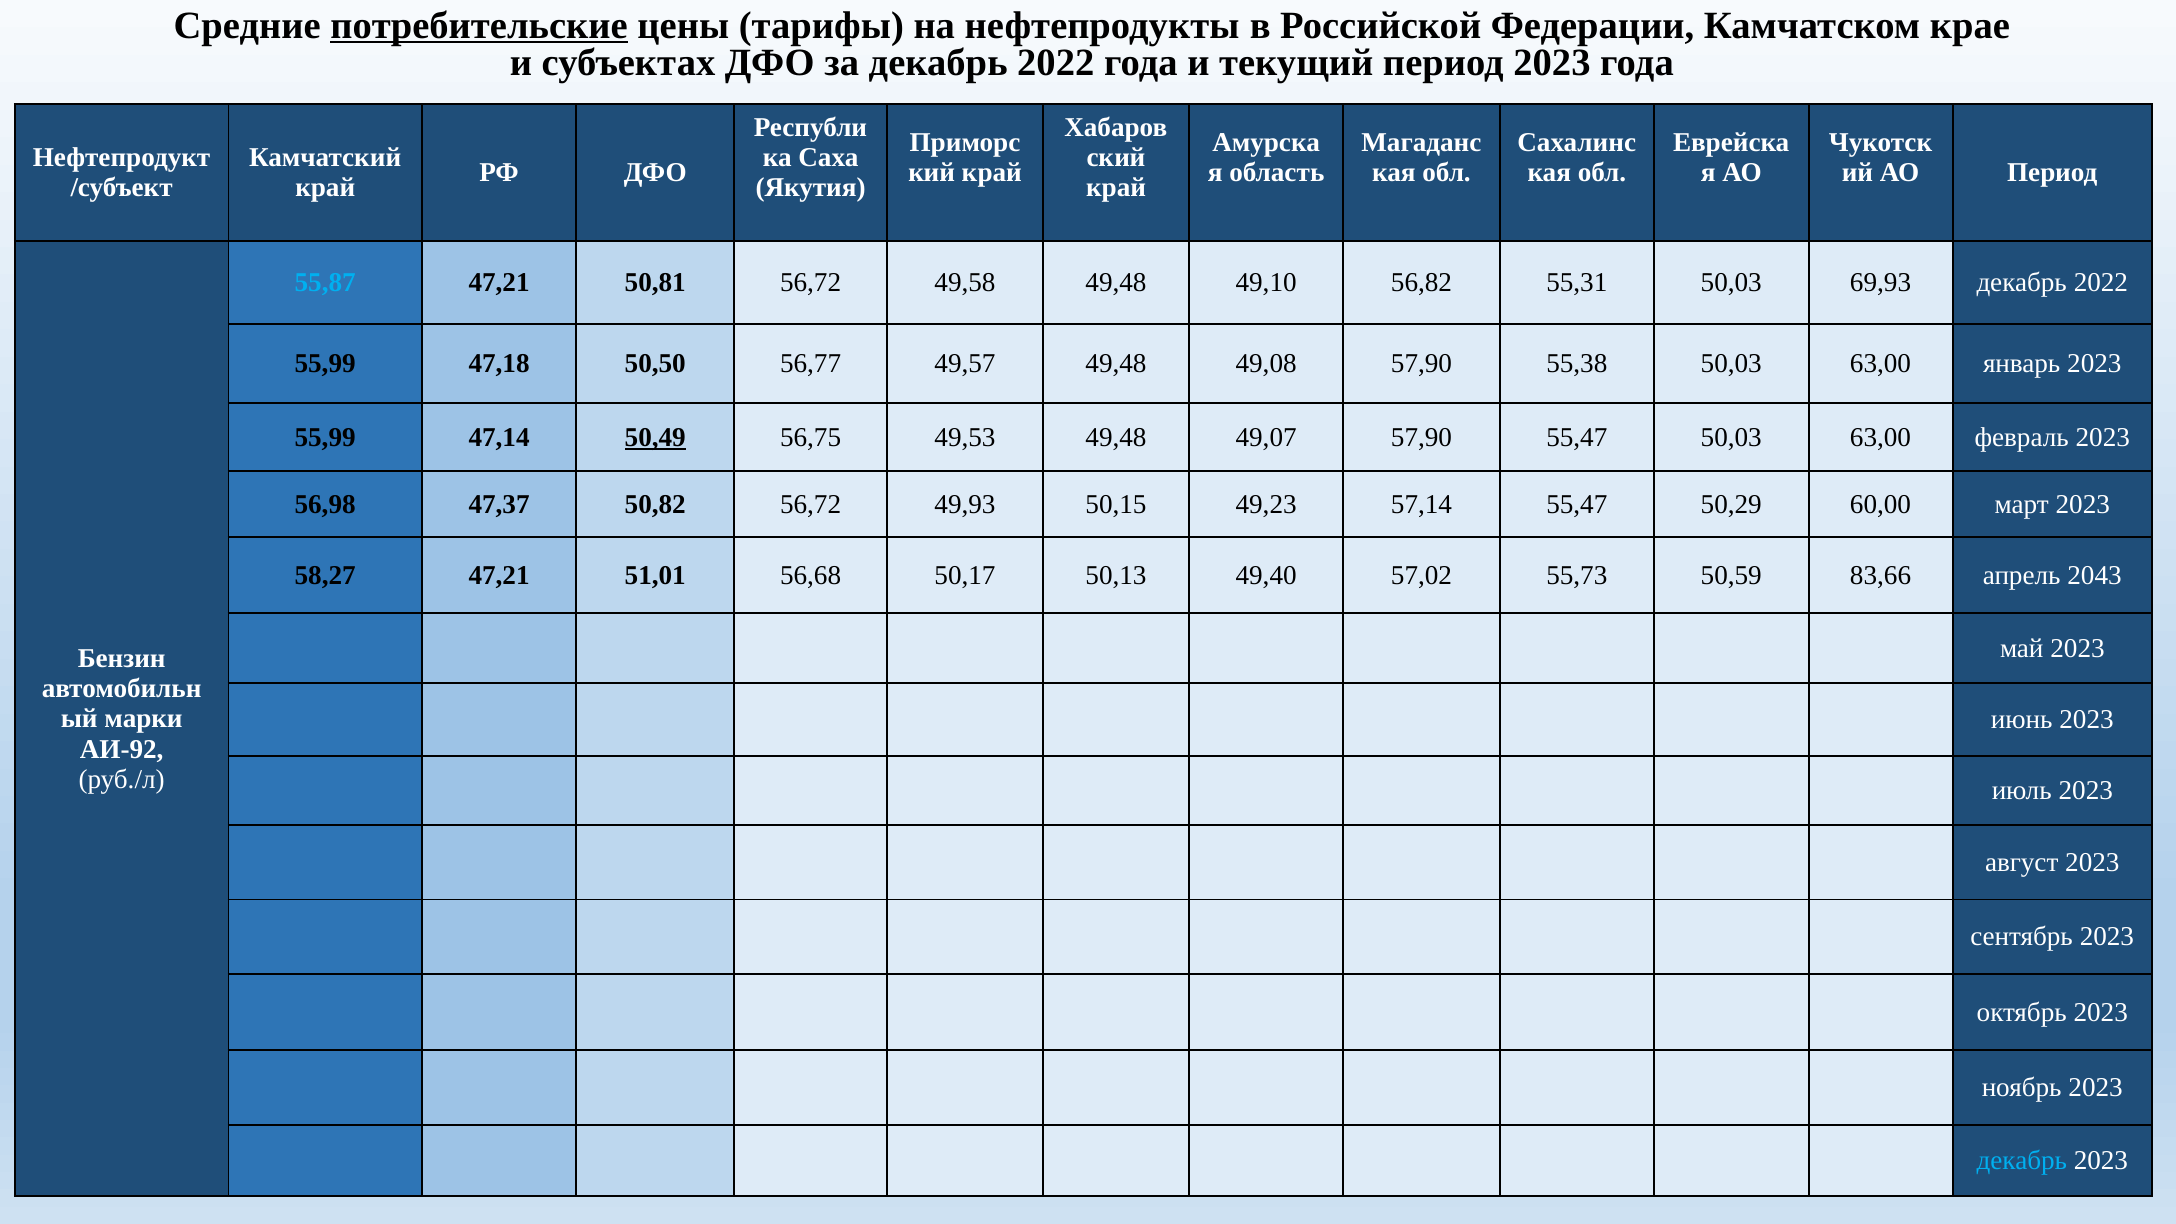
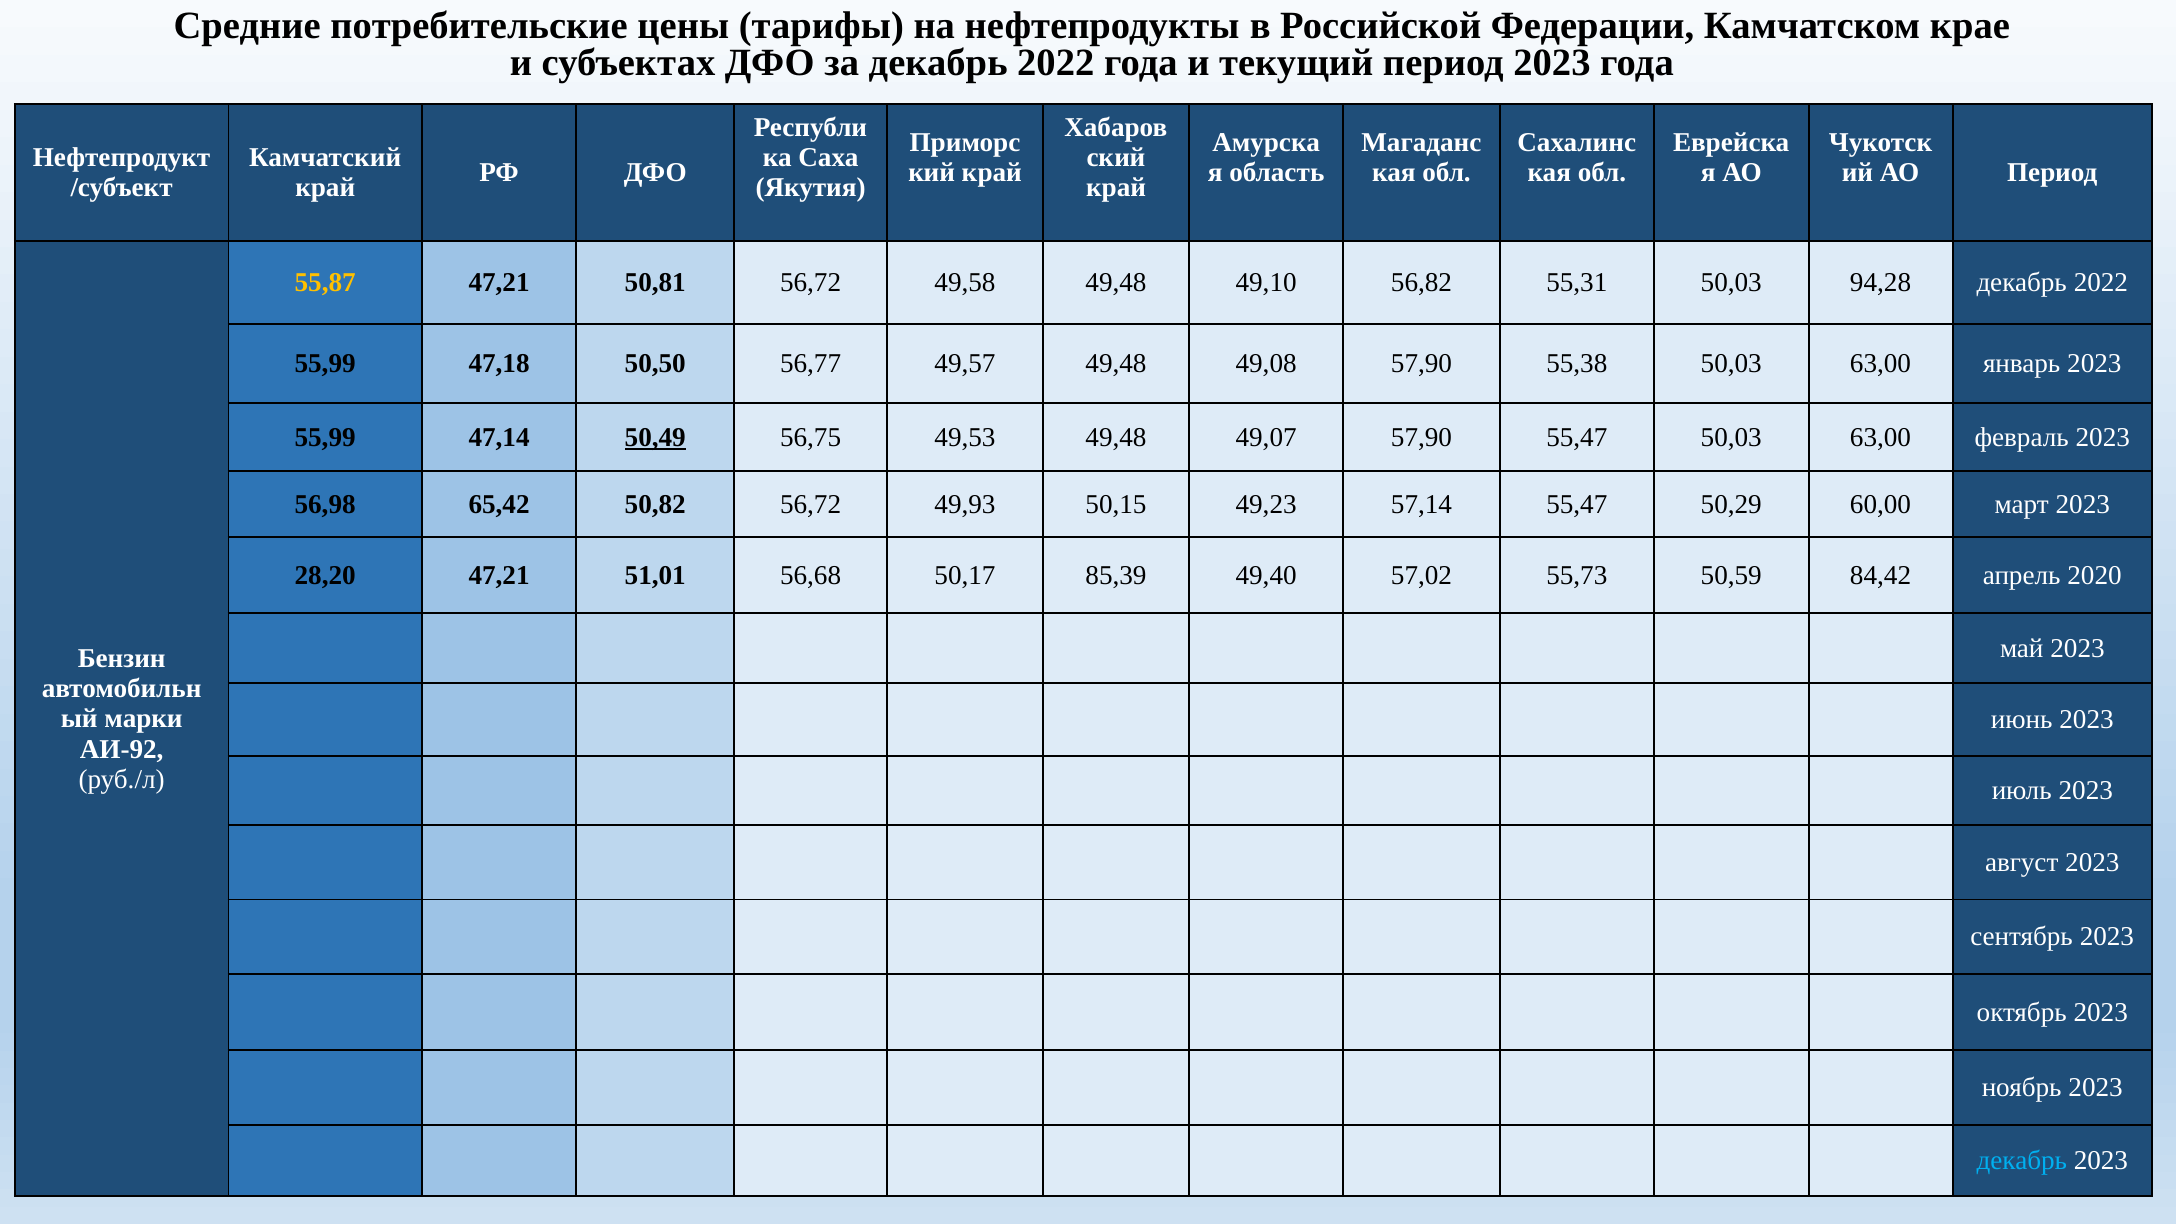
потребительские underline: present -> none
55,87 colour: light blue -> yellow
69,93: 69,93 -> 94,28
47,37: 47,37 -> 65,42
58,27: 58,27 -> 28,20
50,13: 50,13 -> 85,39
83,66: 83,66 -> 84,42
2043: 2043 -> 2020
